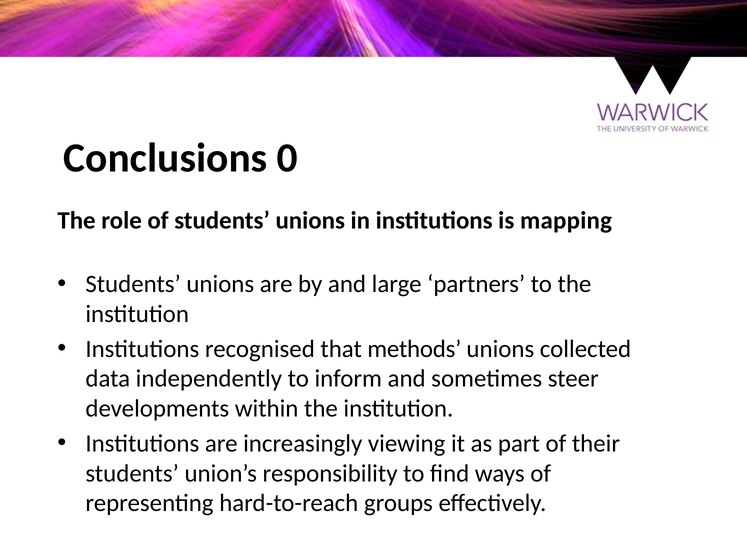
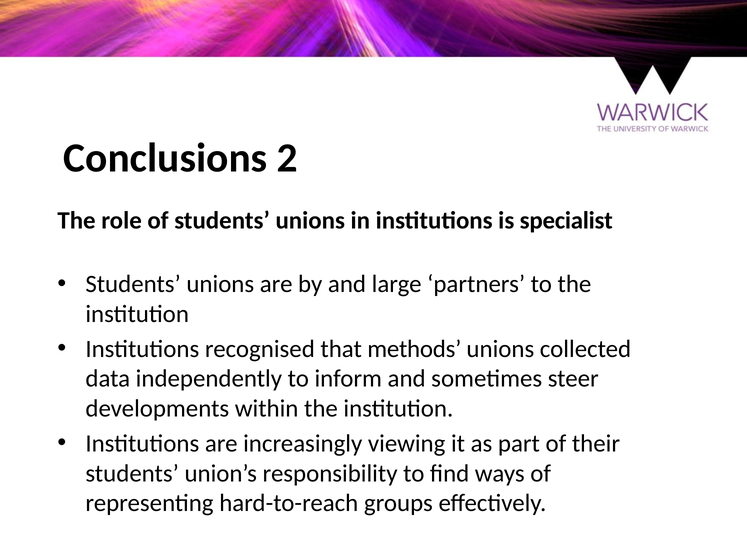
0: 0 -> 2
mapping: mapping -> specialist
